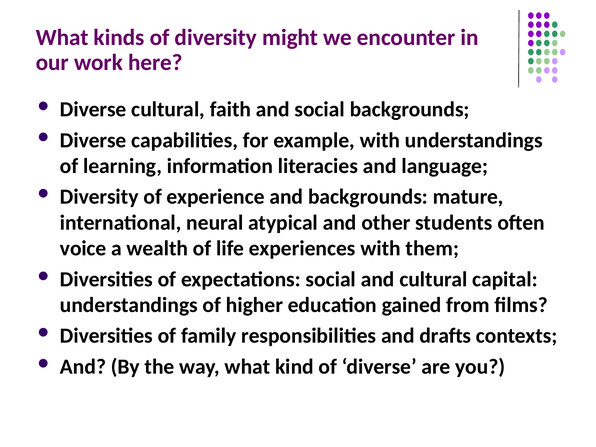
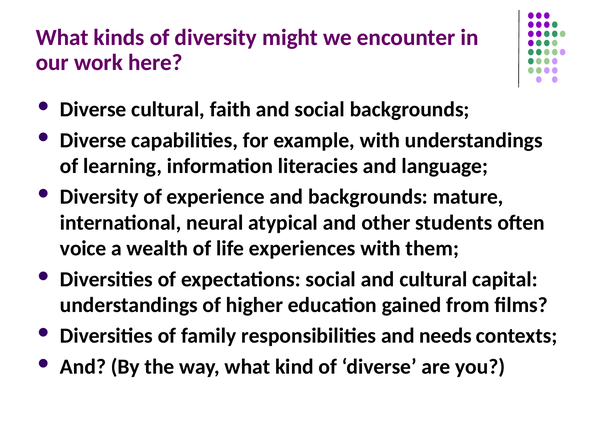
drafts: drafts -> needs
